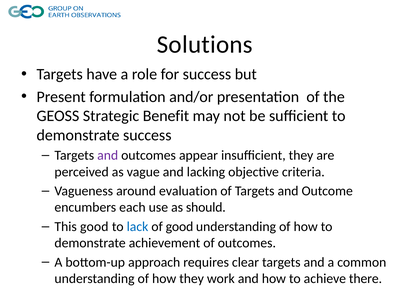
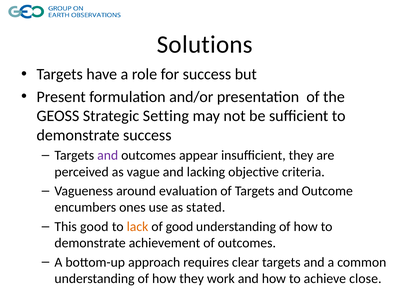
Benefit: Benefit -> Setting
each: each -> ones
should: should -> stated
lack colour: blue -> orange
there: there -> close
